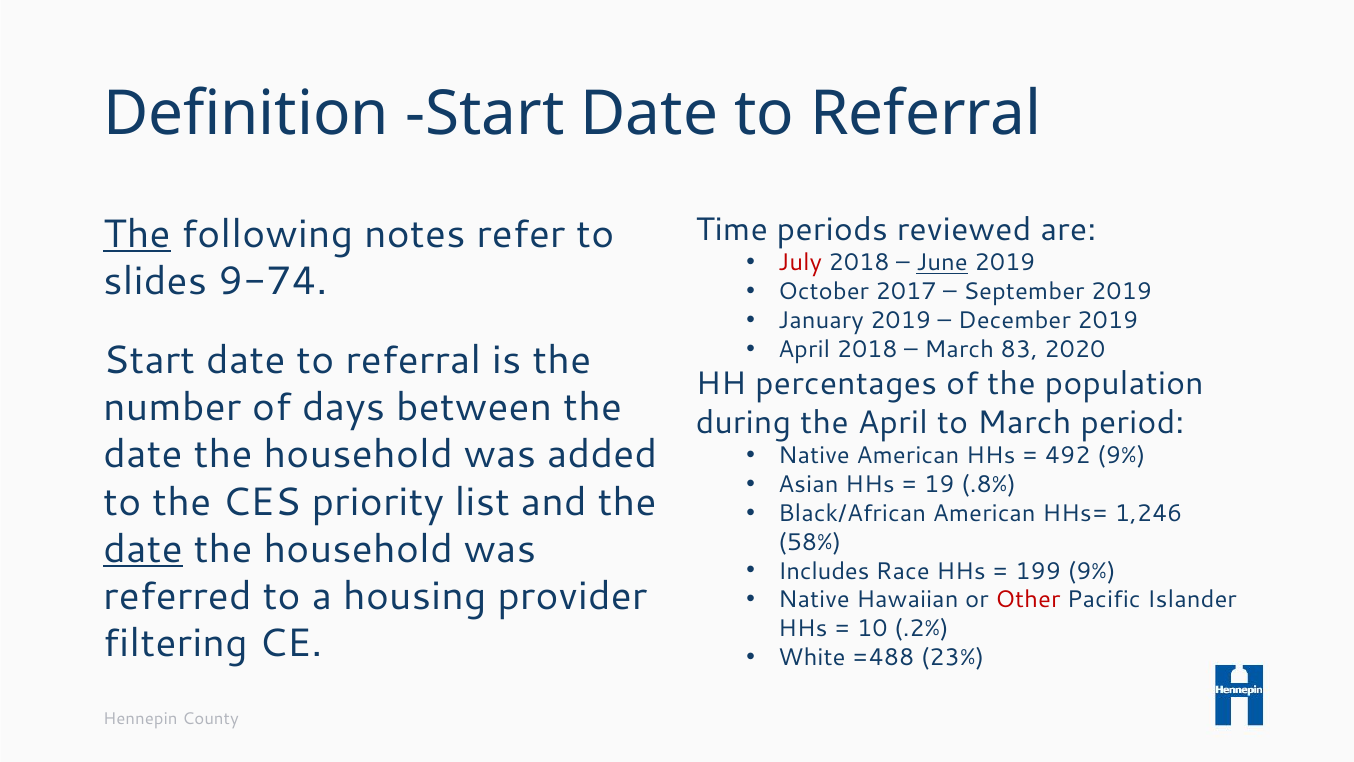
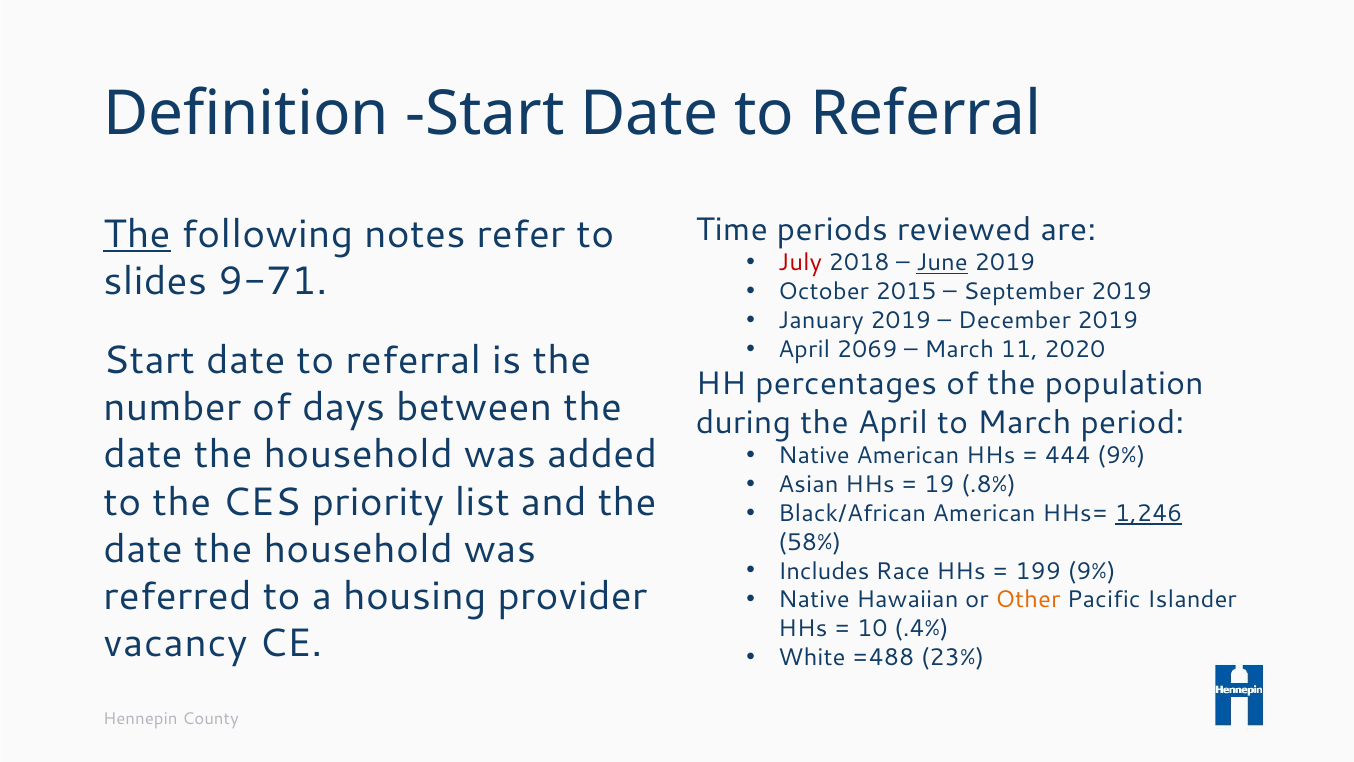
9-74: 9-74 -> 9-71
2017: 2017 -> 2015
April 2018: 2018 -> 2069
83: 83 -> 11
492: 492 -> 444
1,246 underline: none -> present
date at (143, 549) underline: present -> none
Other colour: red -> orange
.2%: .2% -> .4%
filtering: filtering -> vacancy
